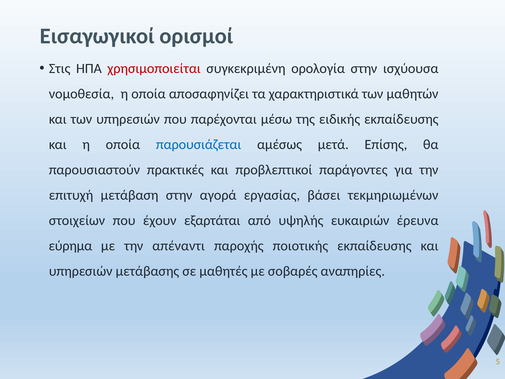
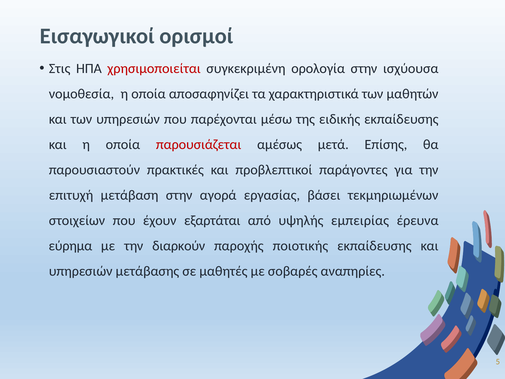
παρουσιάζεται colour: blue -> red
ευκαιριών: ευκαιριών -> εμπειρίας
απέναντι: απέναντι -> διαρκούν
